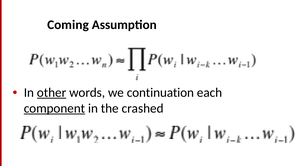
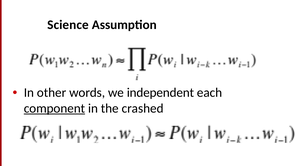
Coming: Coming -> Science
other underline: present -> none
continuation: continuation -> independent
